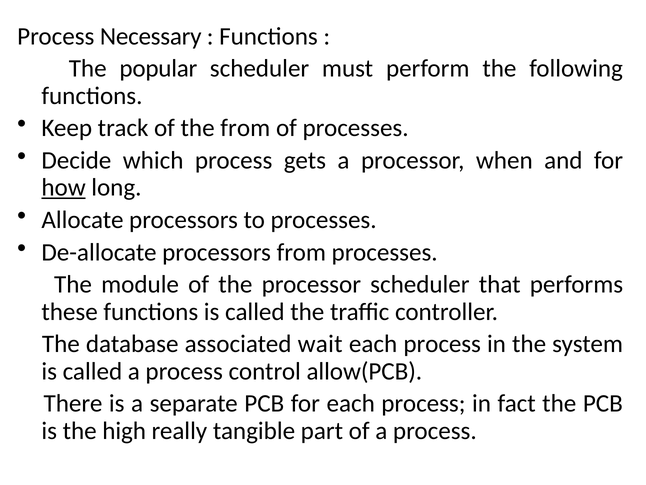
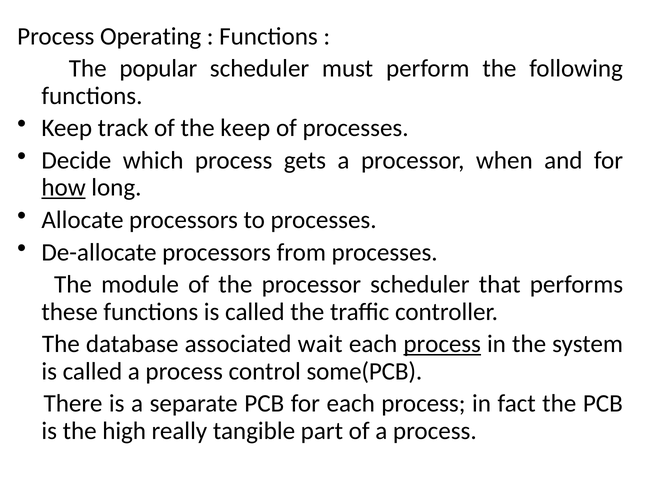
Necessary: Necessary -> Operating
the from: from -> keep
process at (442, 344) underline: none -> present
allow(PCB: allow(PCB -> some(PCB
